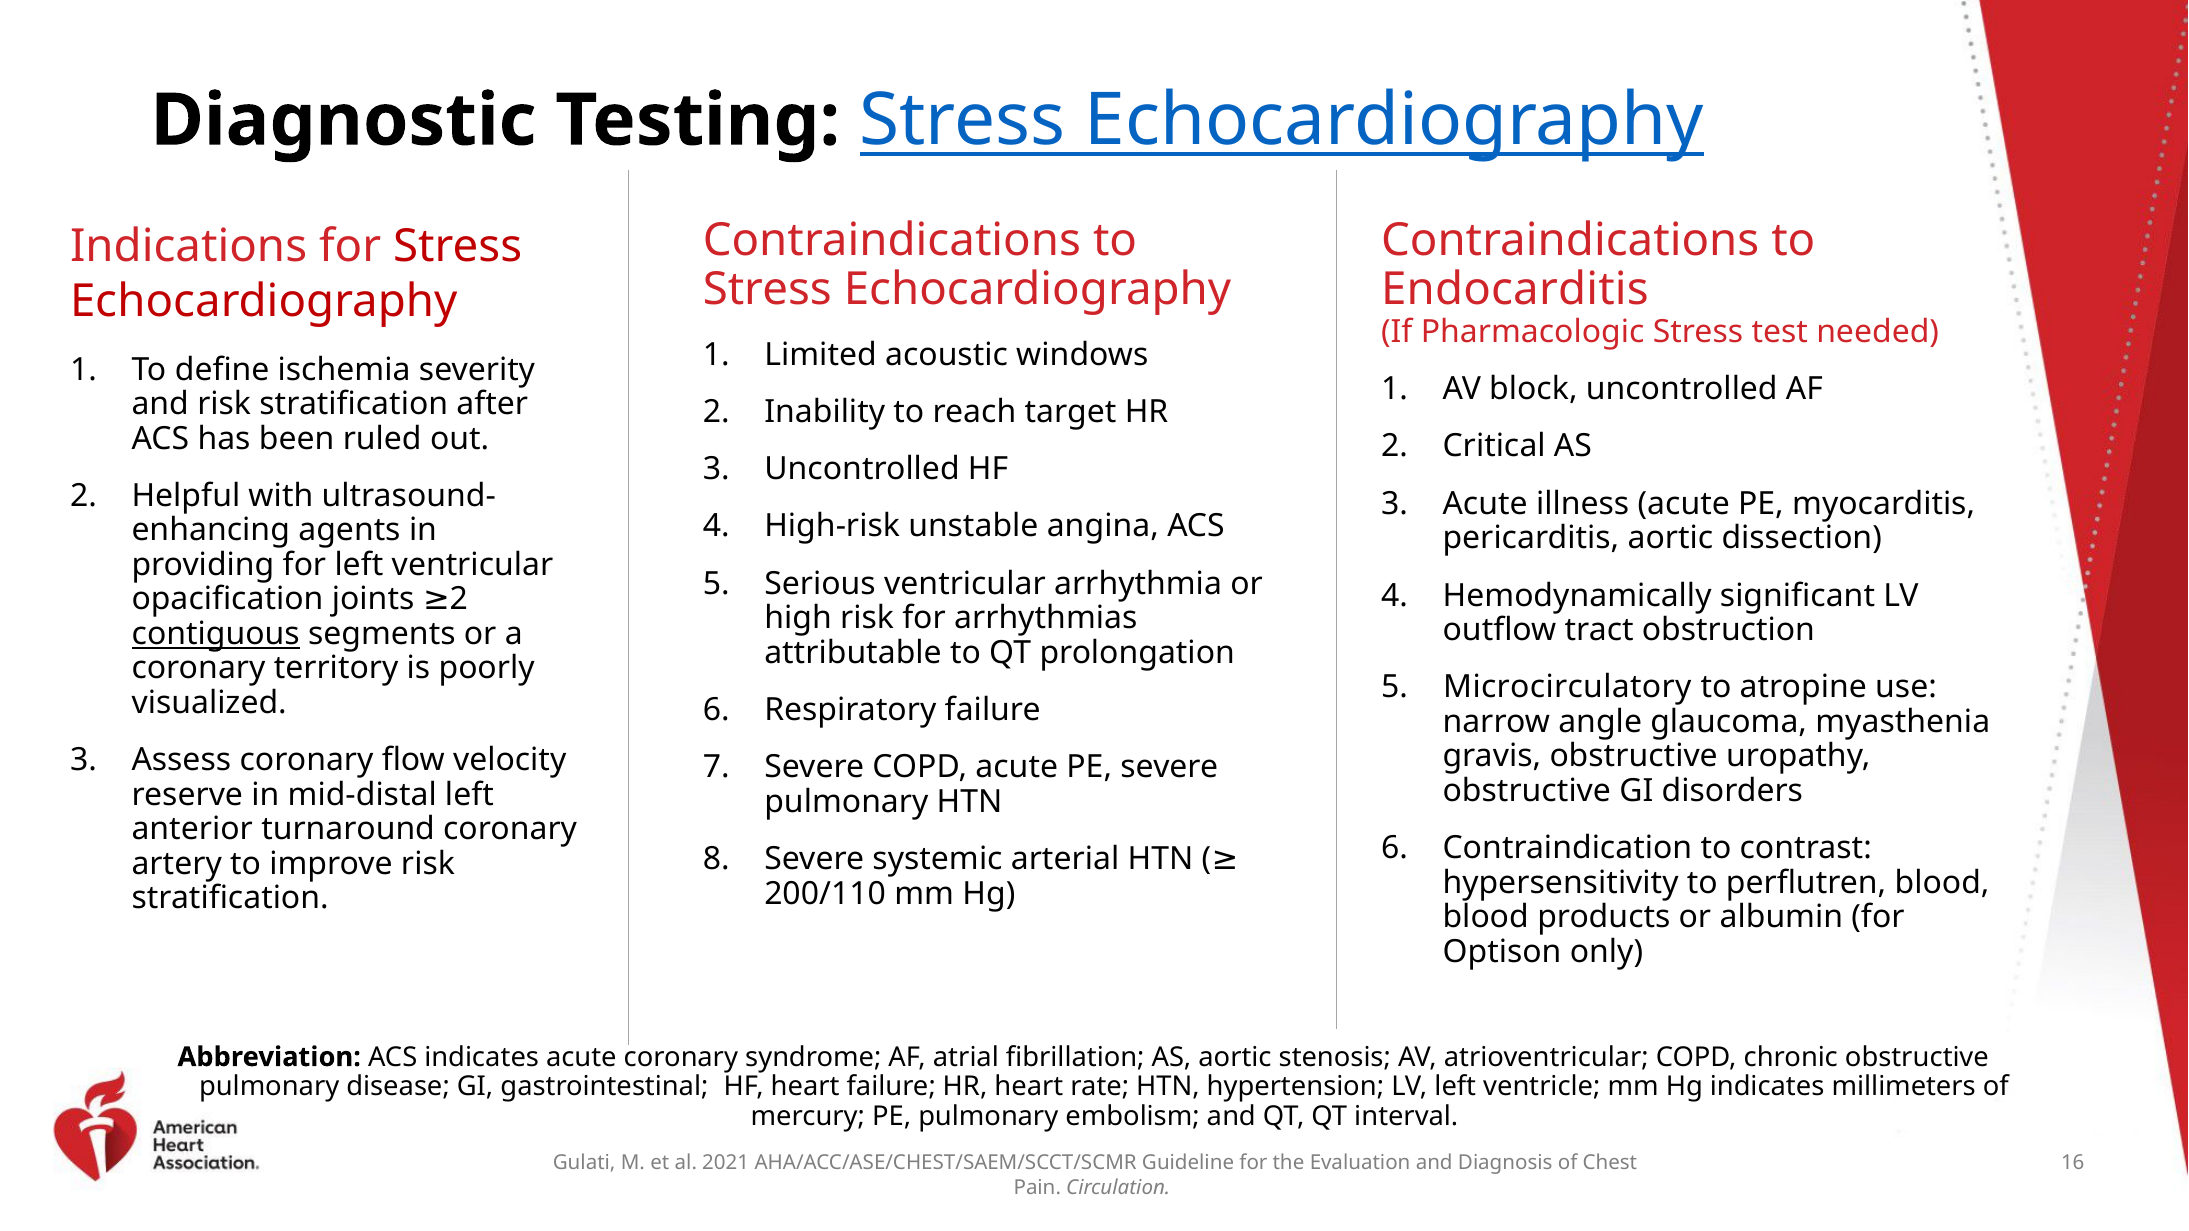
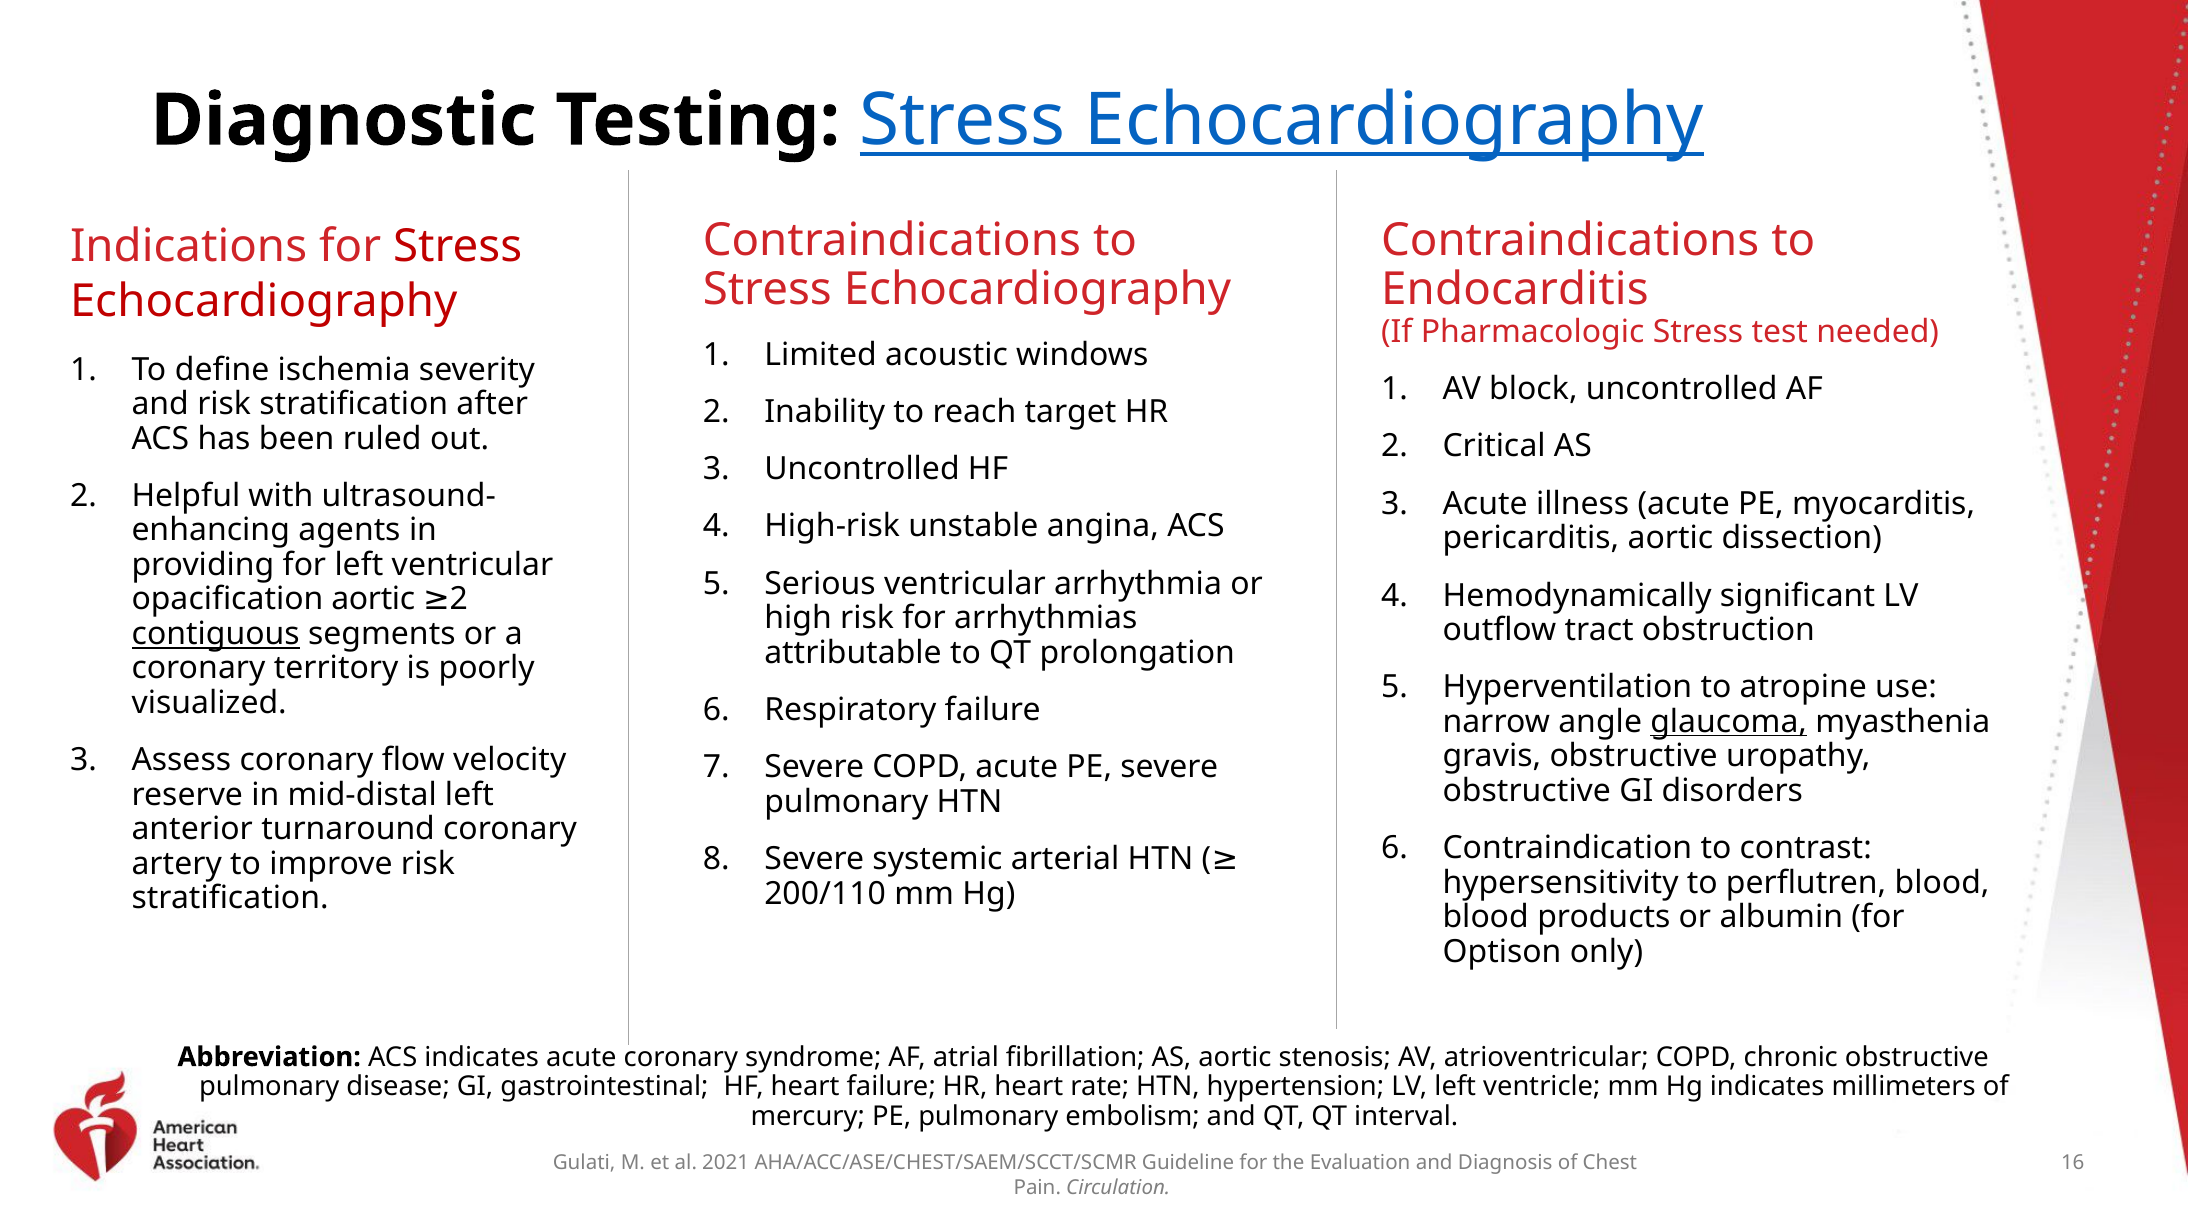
opacification joints: joints -> aortic
Microcirculatory: Microcirculatory -> Hyperventilation
glaucoma underline: none -> present
